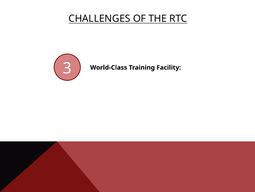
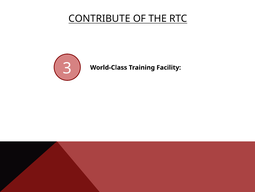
CHALLENGES: CHALLENGES -> CONTRIBUTE
